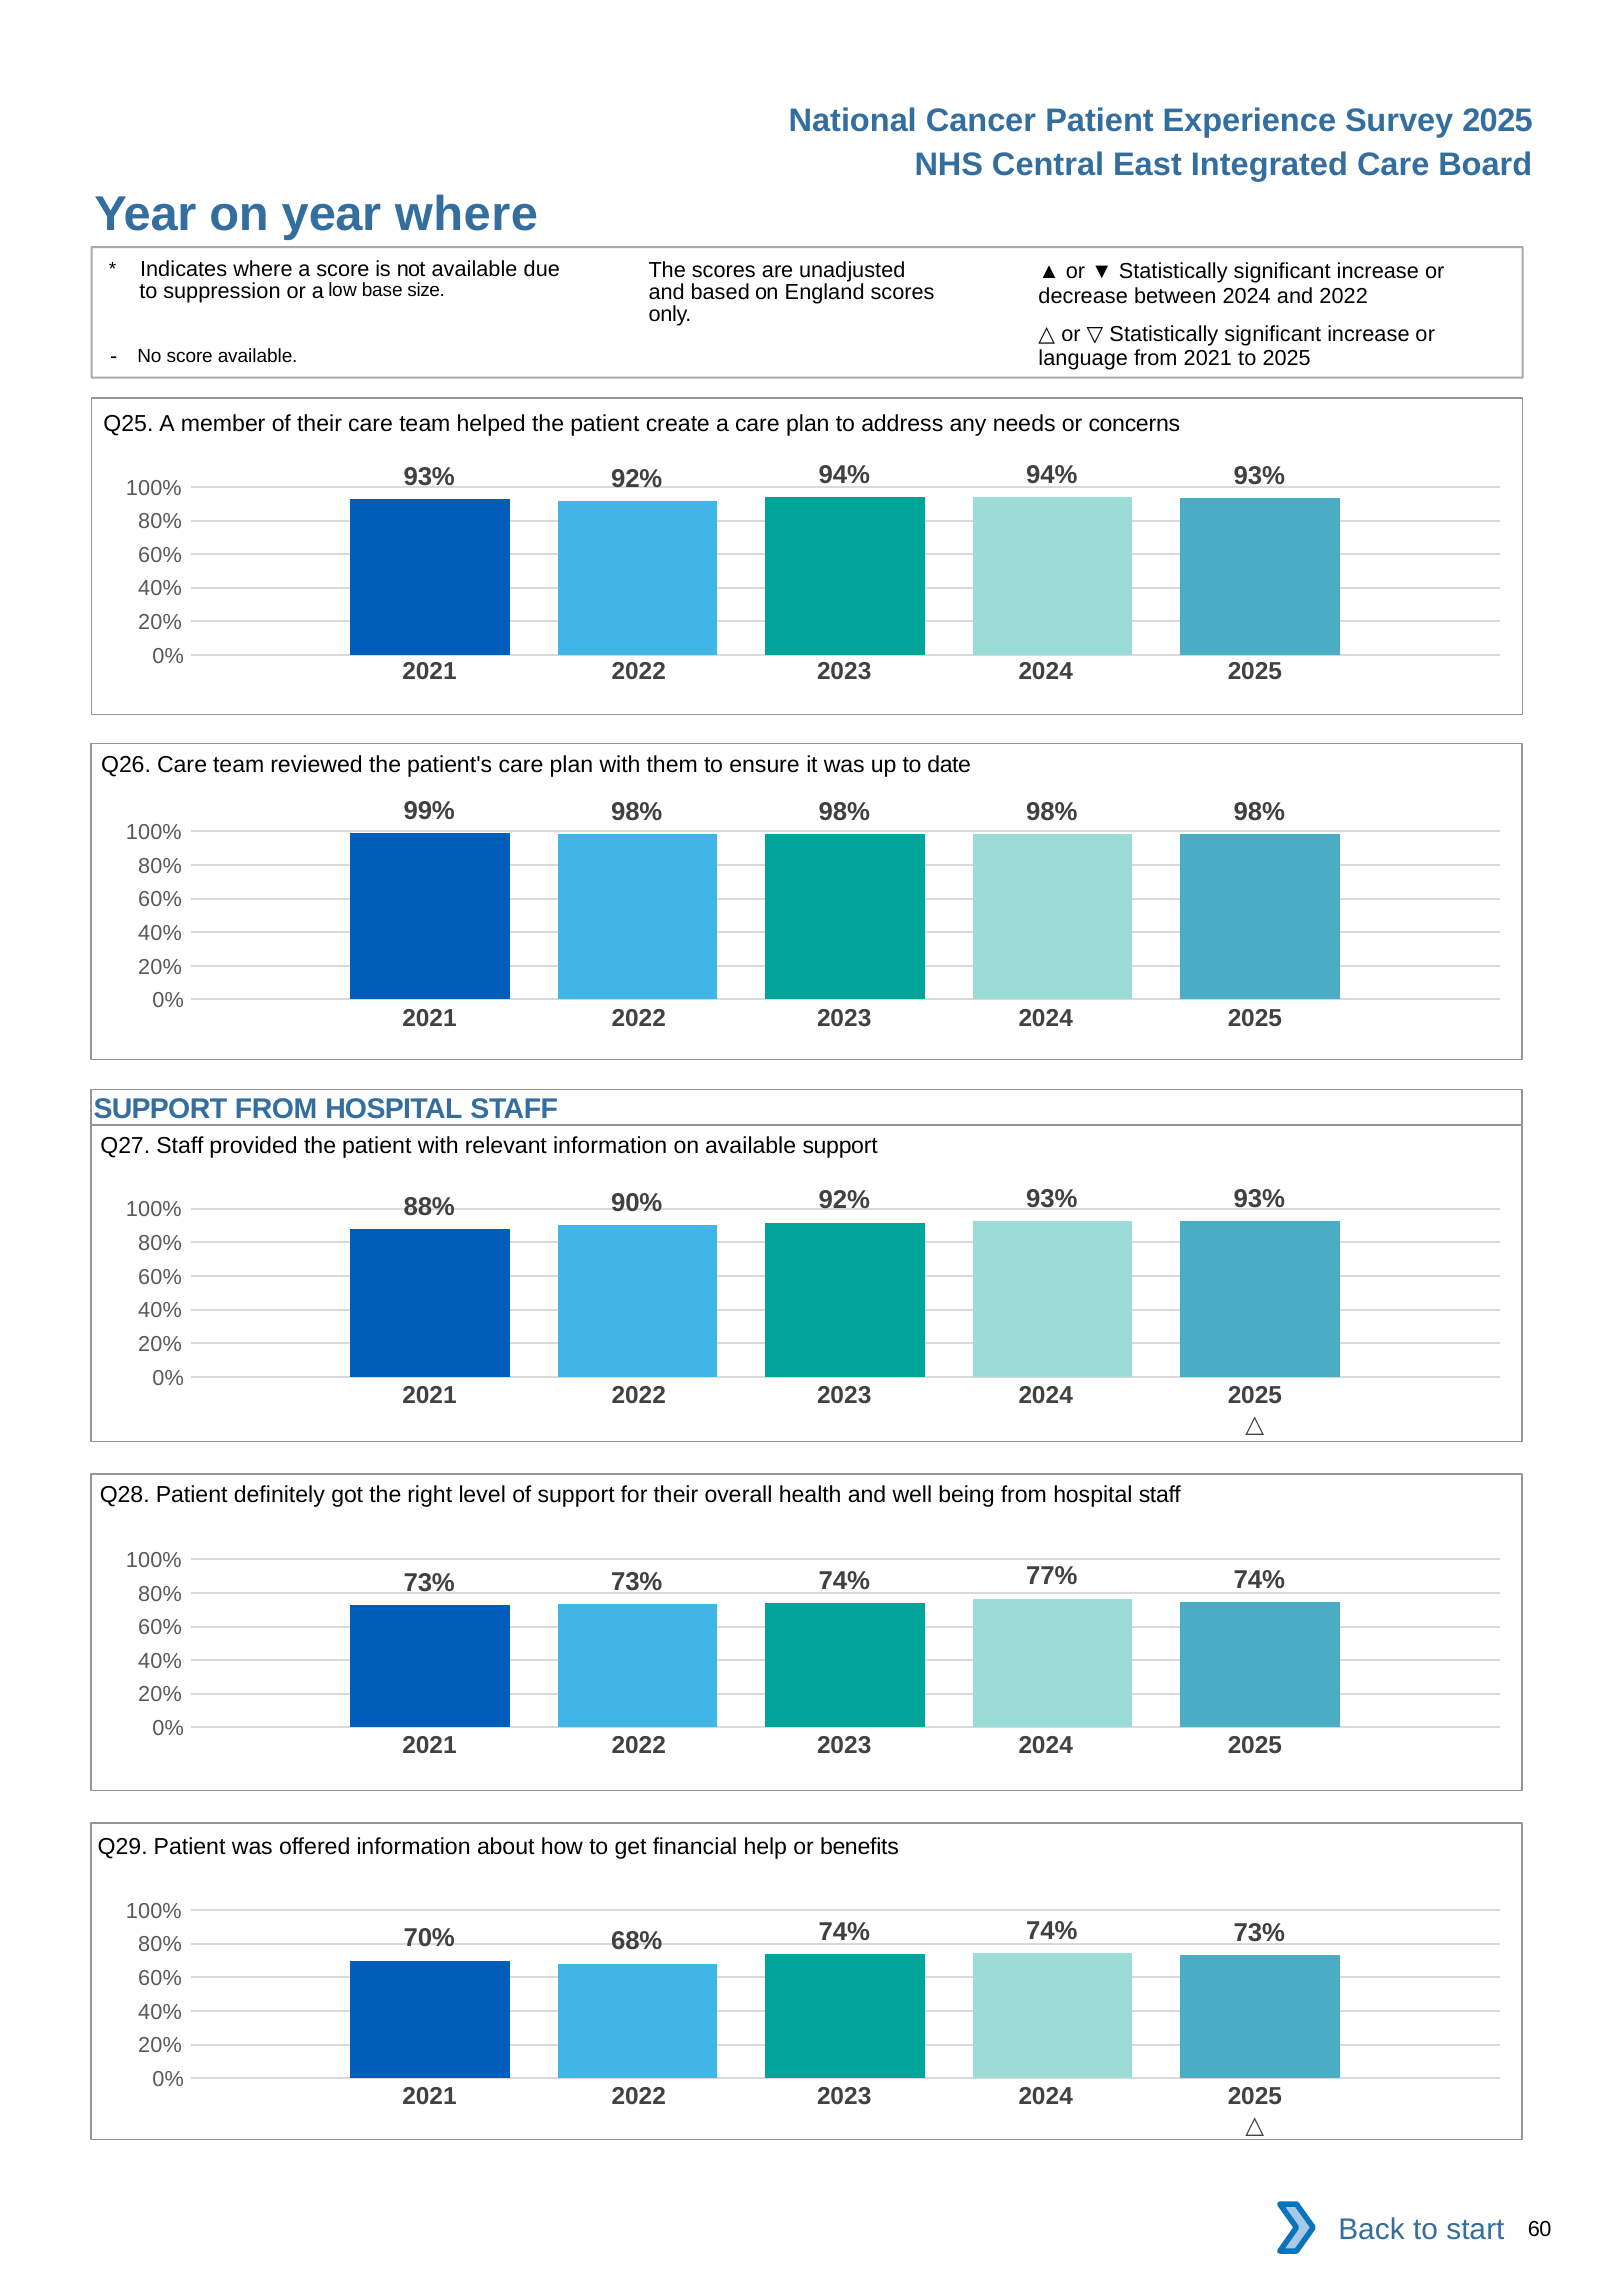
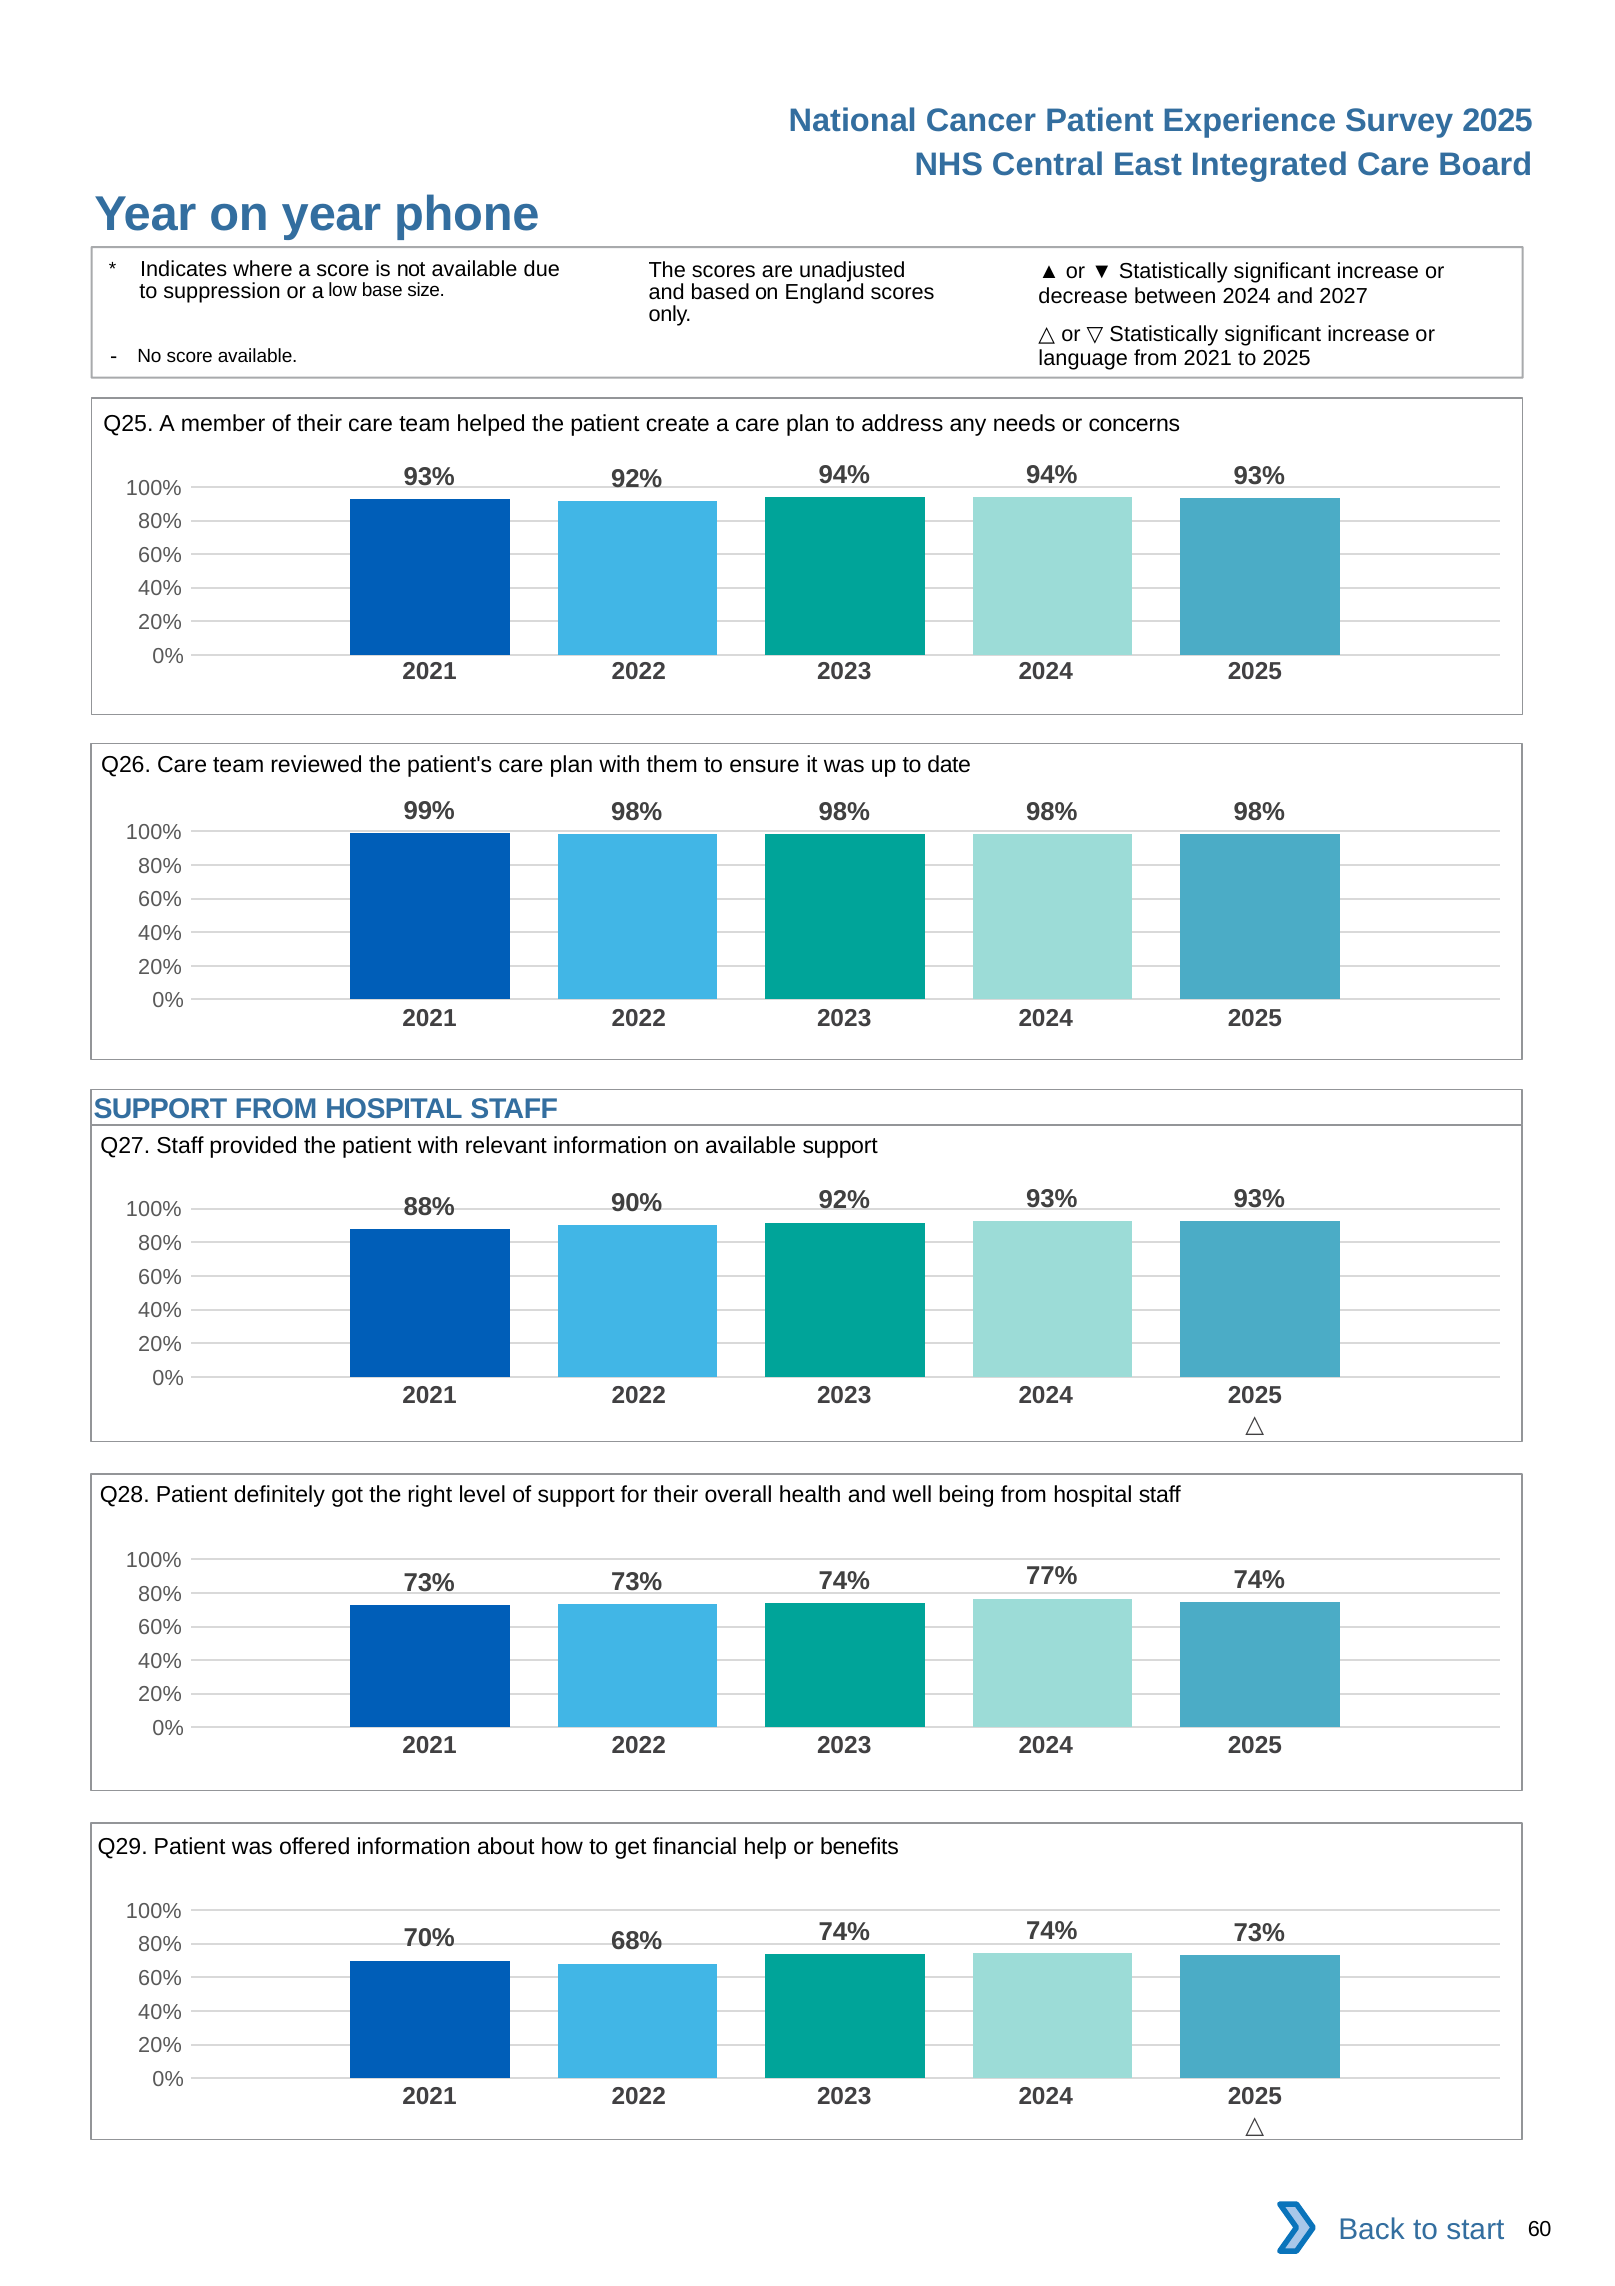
year where: where -> phone
and 2022: 2022 -> 2027
